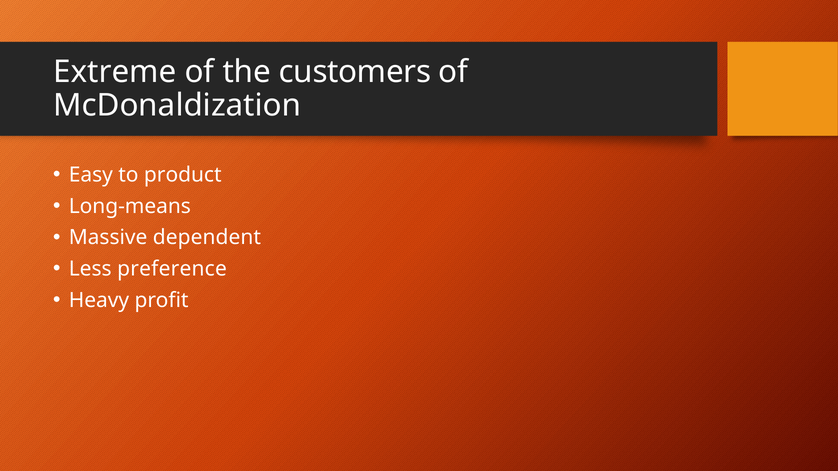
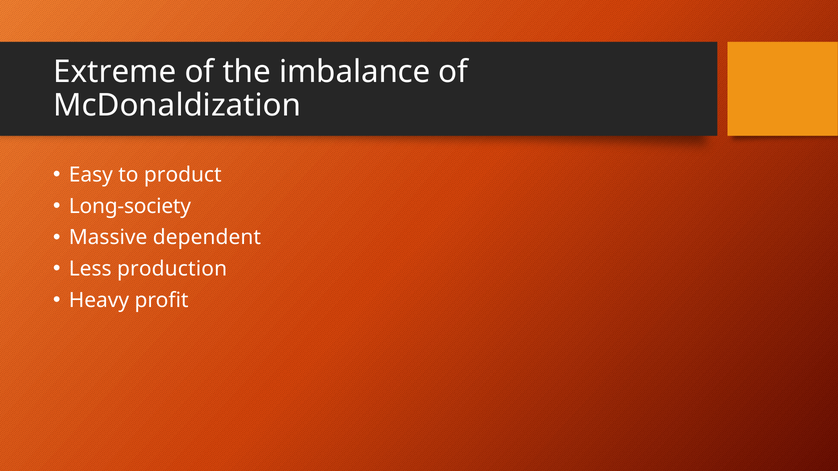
customers: customers -> imbalance
Long-means: Long-means -> Long-society
preference: preference -> production
